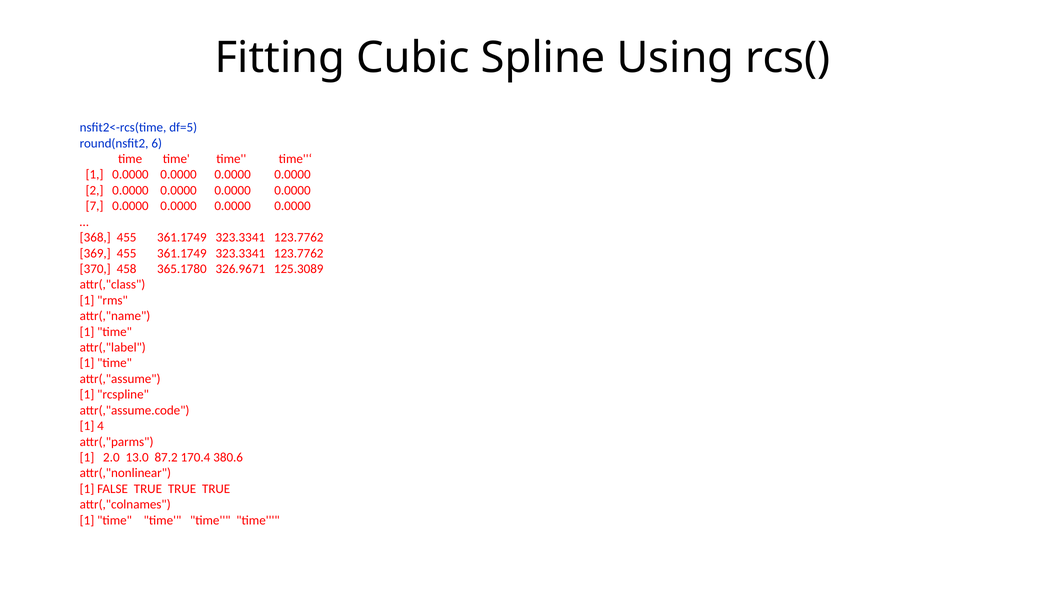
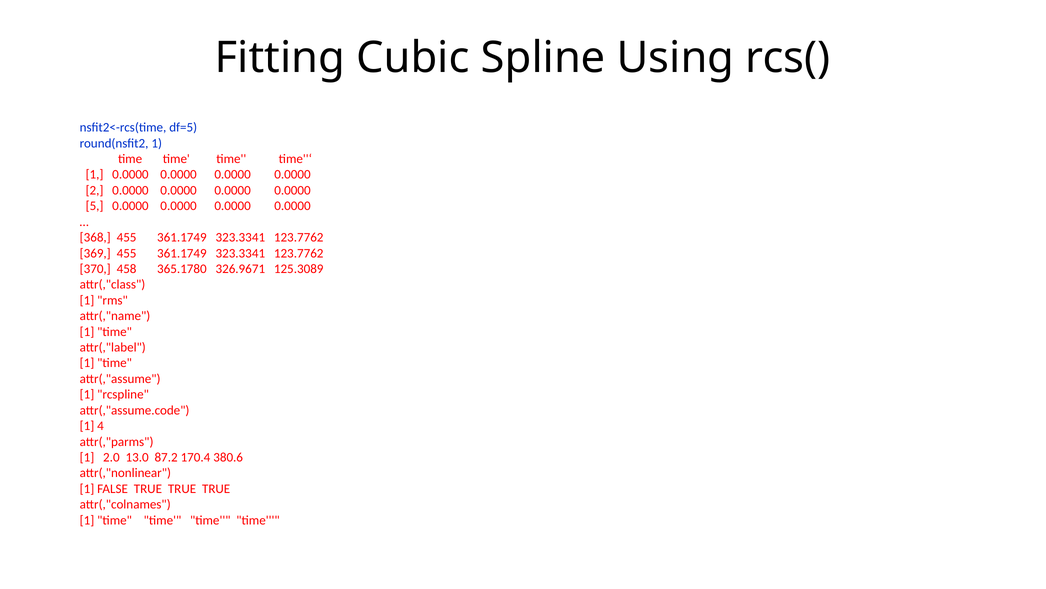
round(nsfit2 6: 6 -> 1
7: 7 -> 5
